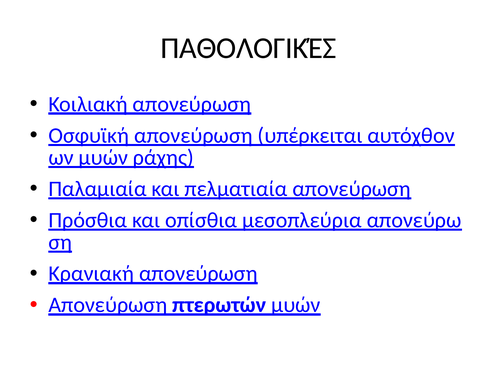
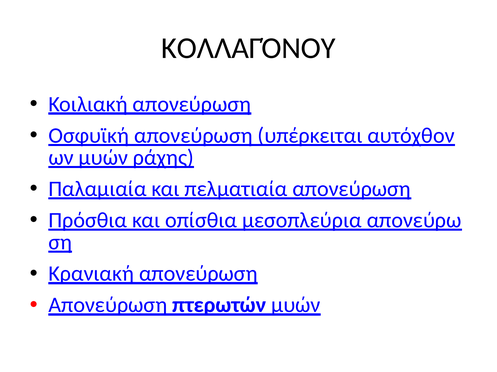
ΠΑΘΟΛΟΓΙΚΈΣ: ΠΑΘΟΛΟΓΙΚΈΣ -> ΚΟΛΛΑΓΌΝΟΥ
